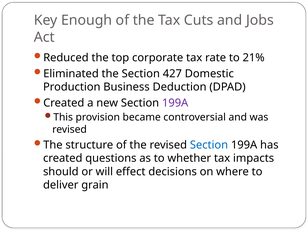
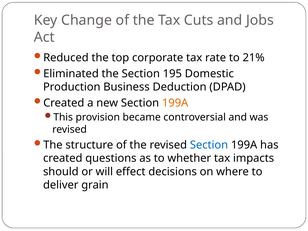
Enough: Enough -> Change
427: 427 -> 195
199A at (175, 103) colour: purple -> orange
